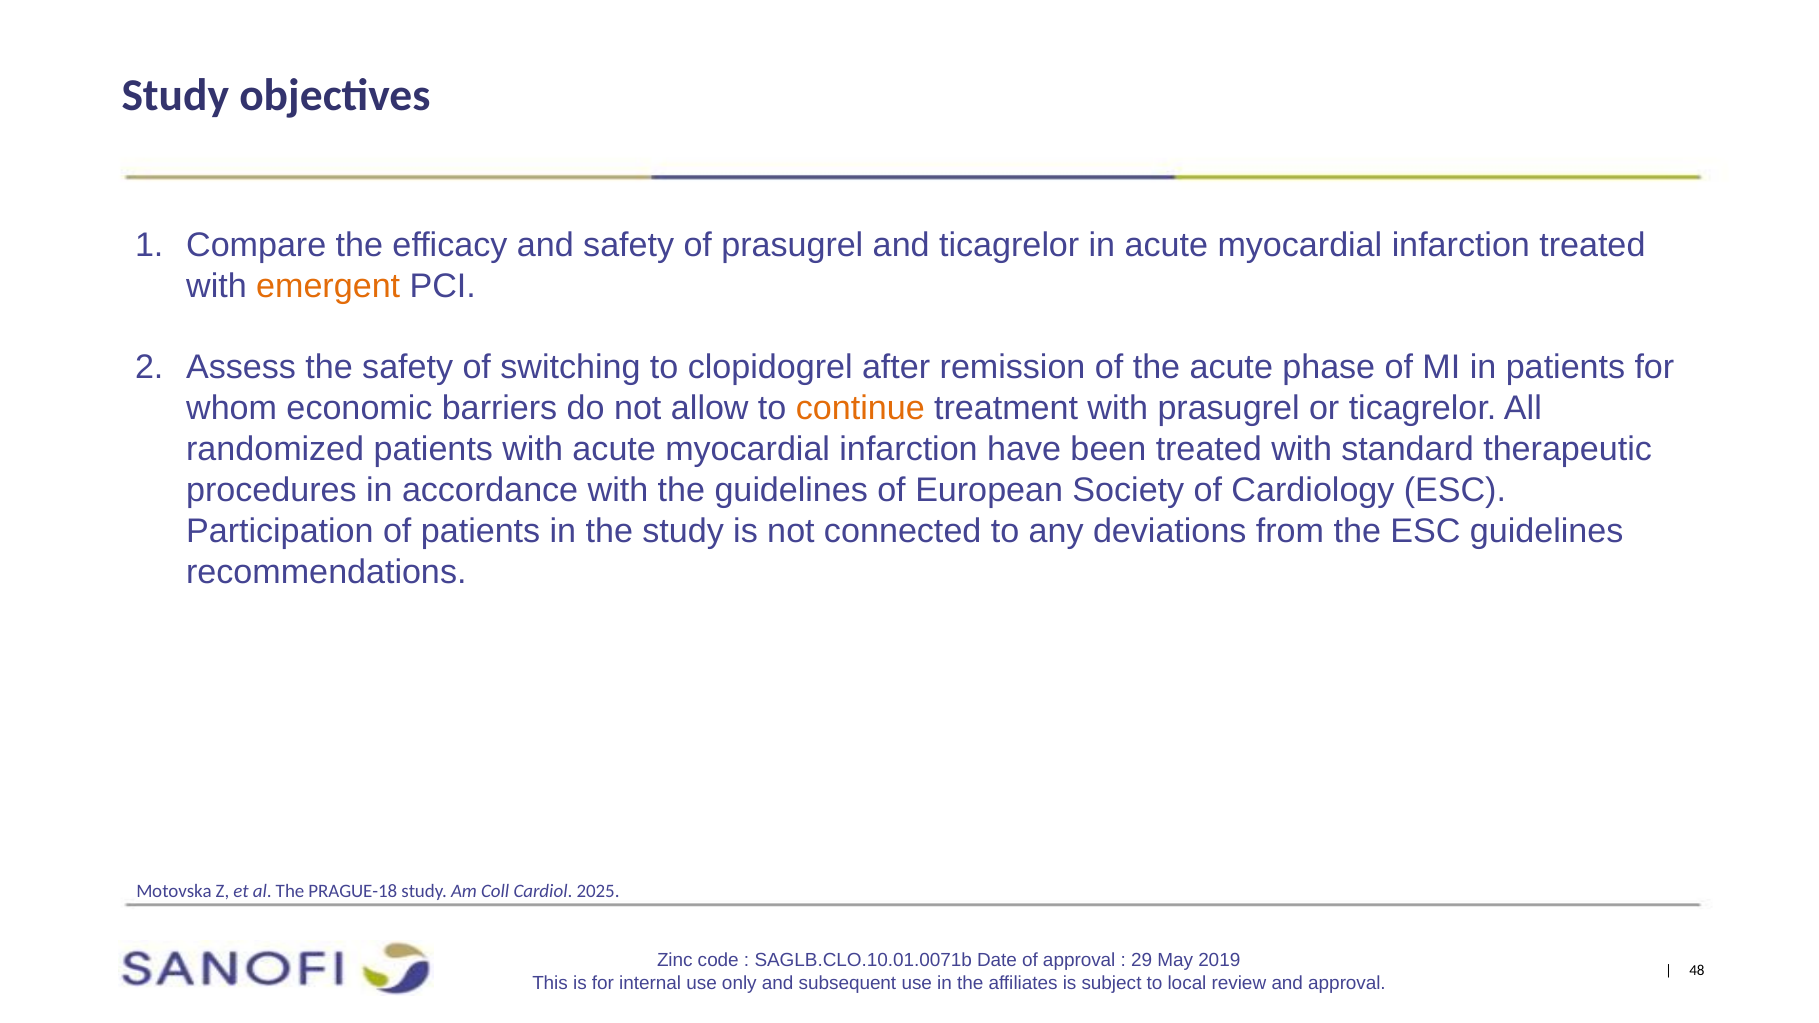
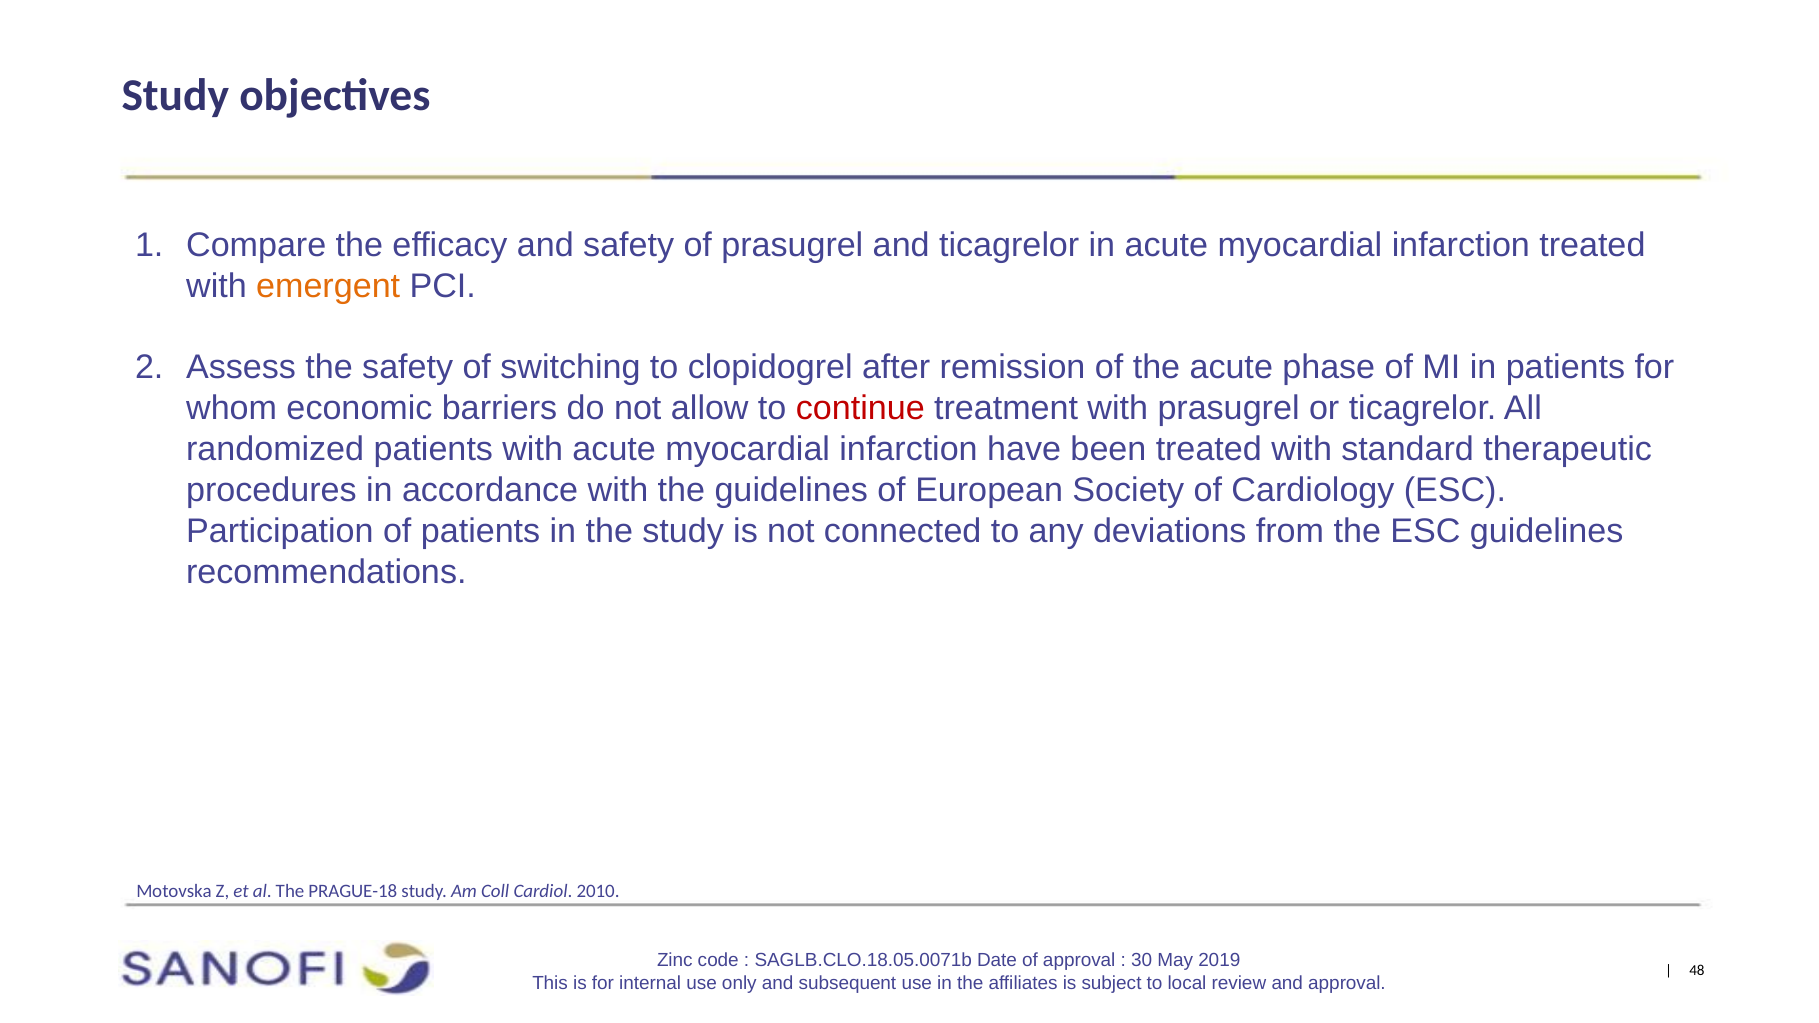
continue colour: orange -> red
2025: 2025 -> 2010
SAGLB.CLO.10.01.0071b: SAGLB.CLO.10.01.0071b -> SAGLB.CLO.18.05.0071b
29: 29 -> 30
